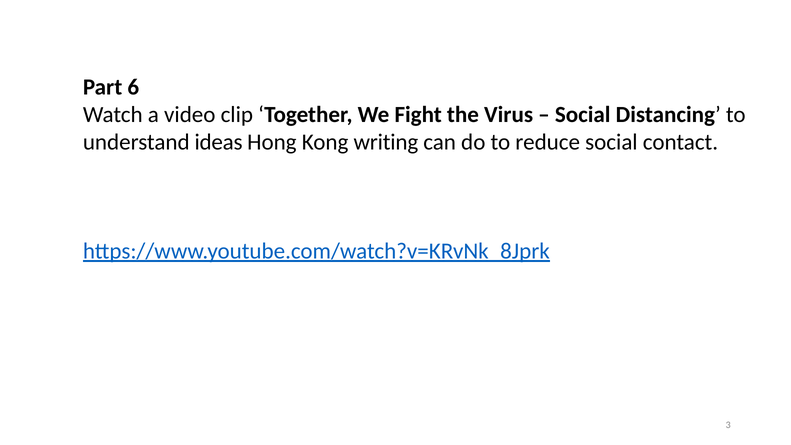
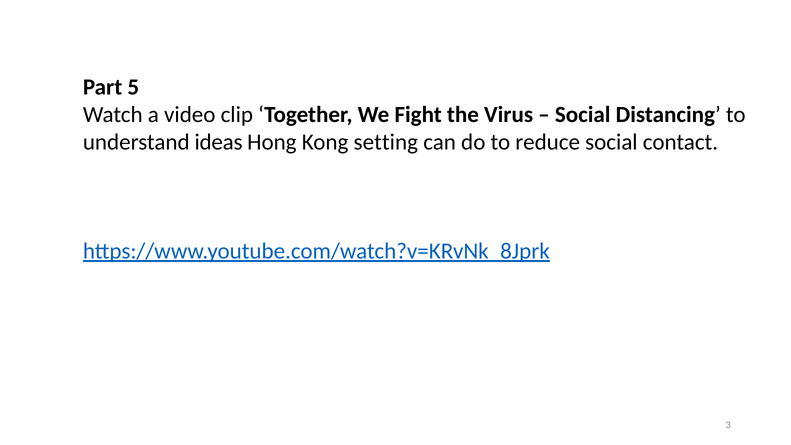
6: 6 -> 5
writing: writing -> setting
